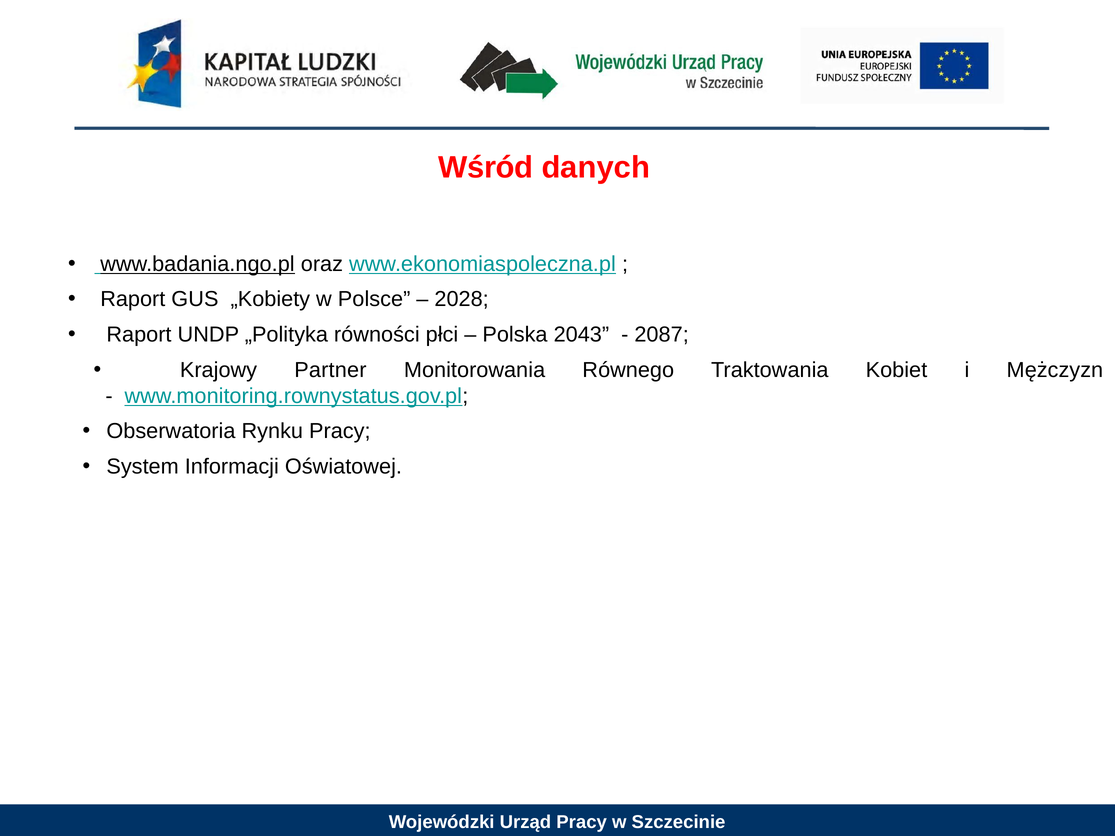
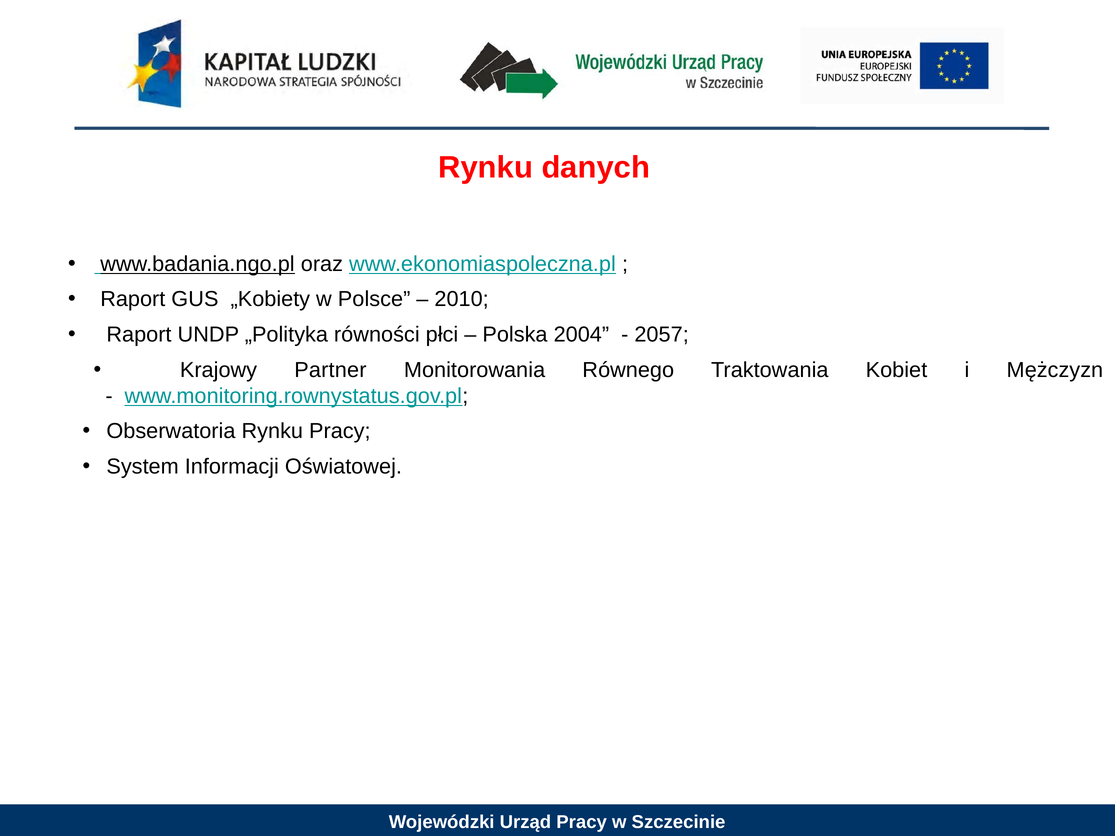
Wśród at (486, 168): Wśród -> Rynku
2028: 2028 -> 2010
2043: 2043 -> 2004
2087: 2087 -> 2057
